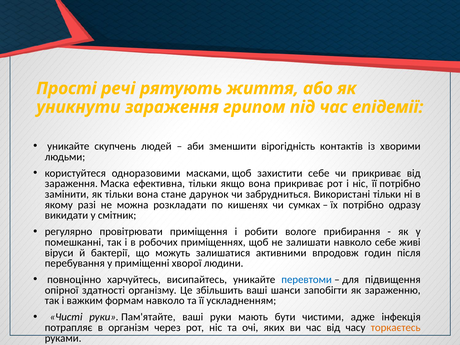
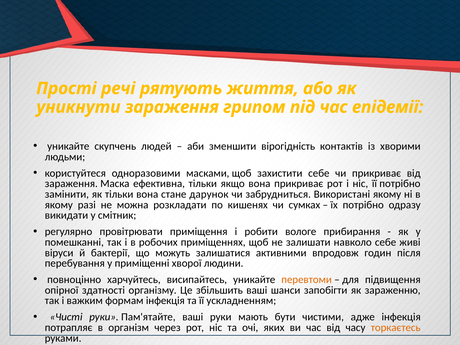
Використані тільки: тільки -> якому
перевтоми colour: blue -> orange
формам навколо: навколо -> інфекція
